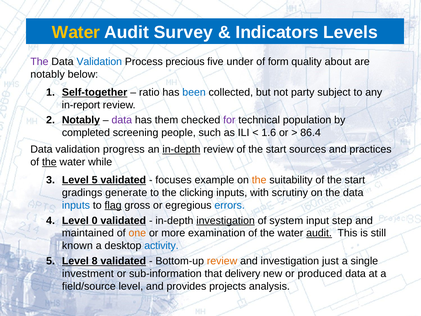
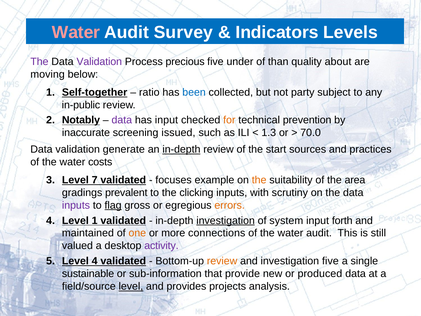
Water at (76, 32) colour: yellow -> pink
Validation at (99, 62) colour: blue -> purple
form: form -> than
notably at (48, 74): notably -> moving
in-report: in-report -> in-public
has them: them -> input
for colour: purple -> orange
population: population -> prevention
completed: completed -> inaccurate
people: people -> issued
1.6: 1.6 -> 1.3
86.4: 86.4 -> 70.0
progress: progress -> generate
the at (49, 162) underline: present -> none
while: while -> costs
Level 5: 5 -> 7
suitability of the start: start -> area
generate: generate -> prevalent
inputs at (76, 205) colour: blue -> purple
errors colour: blue -> orange
Level 0: 0 -> 1
step: step -> forth
examination: examination -> connections
audit at (319, 233) underline: present -> none
known: known -> valued
activity colour: blue -> purple
Level 8: 8 -> 4
investigation just: just -> five
investment: investment -> sustainable
delivery: delivery -> provide
level at (131, 286) underline: none -> present
